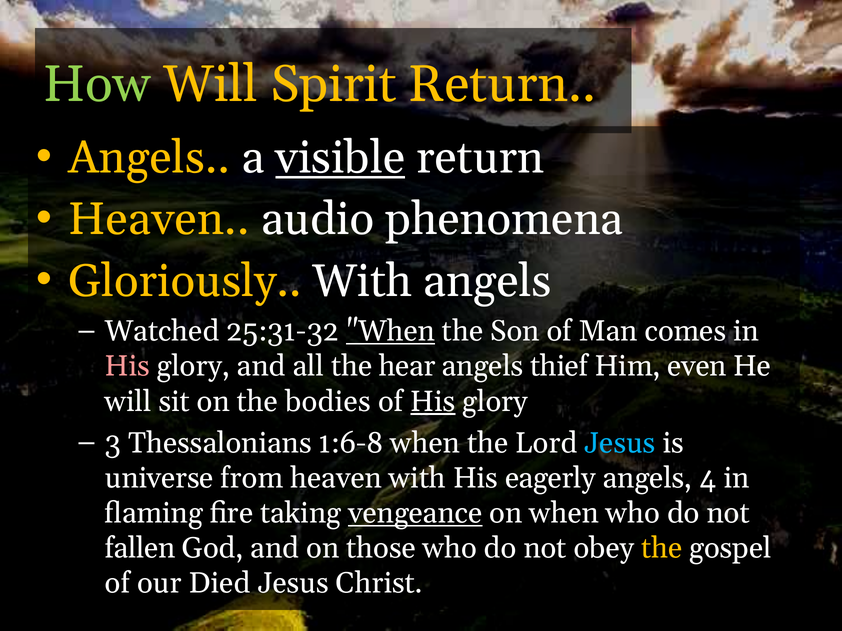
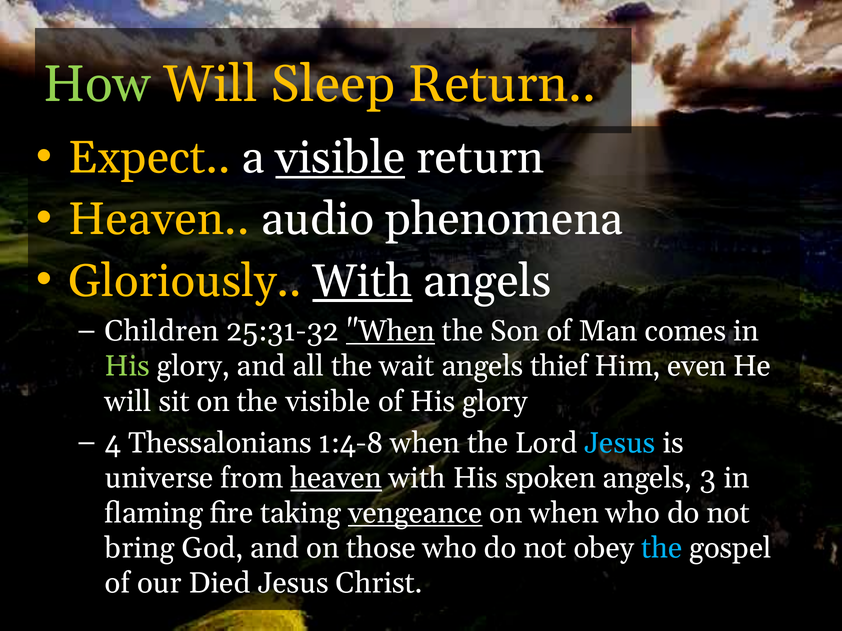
Spirit: Spirit -> Sleep
Angels at (149, 158): Angels -> Expect
With at (362, 281) underline: none -> present
Watched: Watched -> Children
His at (127, 367) colour: pink -> light green
hear: hear -> wait
the bodies: bodies -> visible
His at (433, 402) underline: present -> none
3: 3 -> 4
1:6-8: 1:6-8 -> 1:4-8
heaven at (336, 478) underline: none -> present
eagerly: eagerly -> spoken
4: 4 -> 3
fallen: fallen -> bring
the at (662, 549) colour: yellow -> light blue
